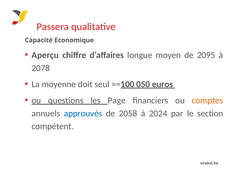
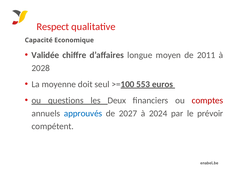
Passera: Passera -> Respect
Aperçu: Aperçu -> Validée
2095: 2095 -> 2011
2078: 2078 -> 2028
050: 050 -> 553
Page: Page -> Deux
comptes colour: orange -> red
2058: 2058 -> 2027
section: section -> prévoir
